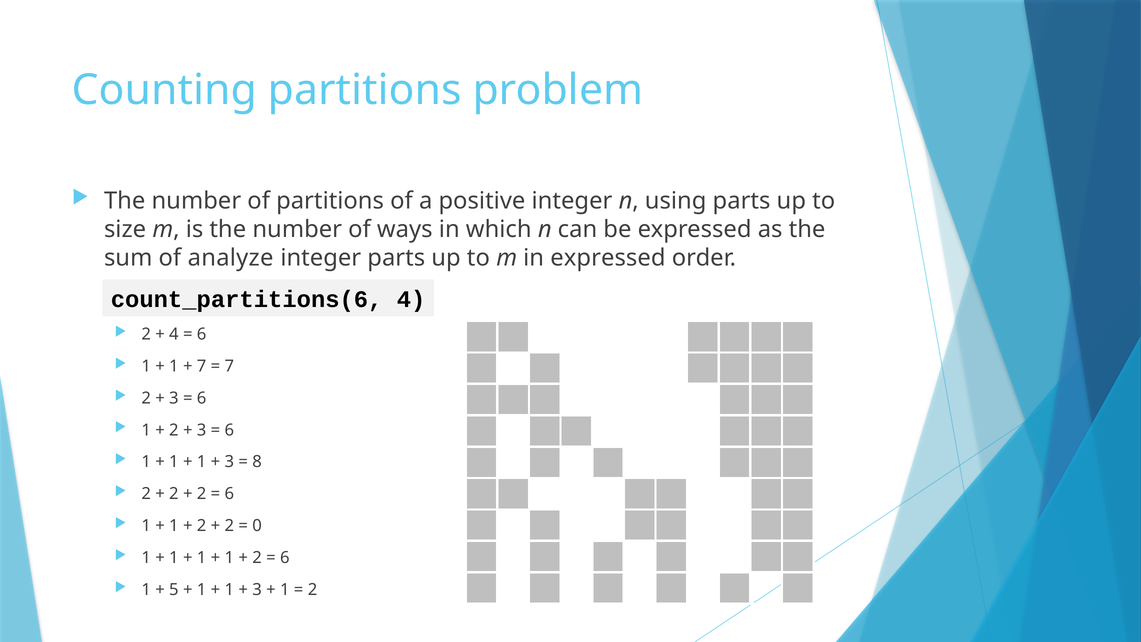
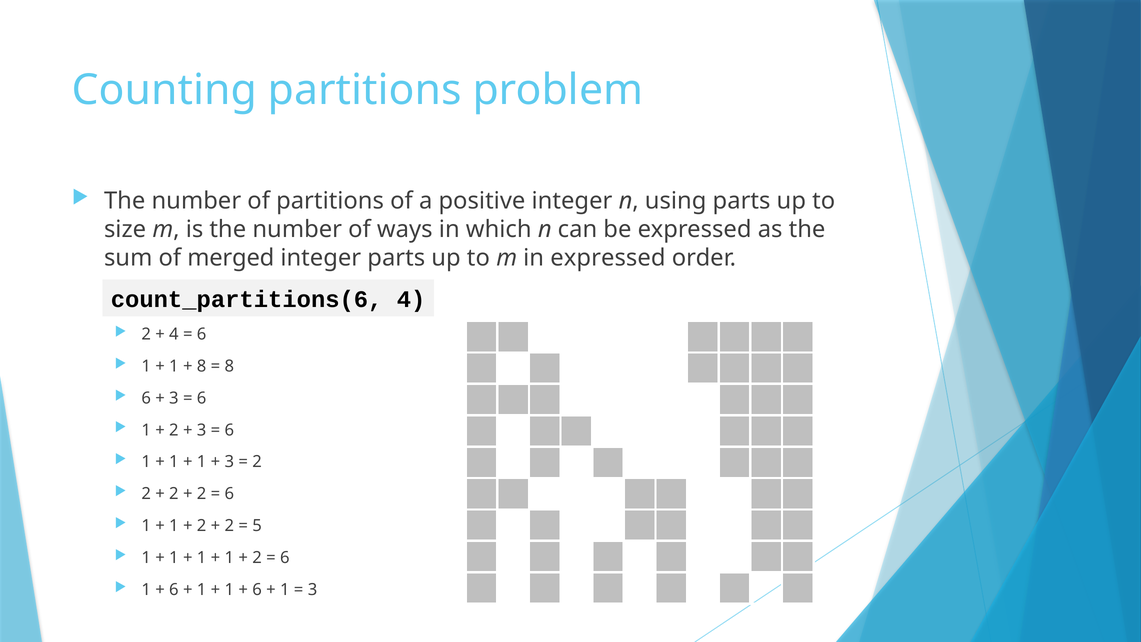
analyze: analyze -> merged
7 at (202, 366): 7 -> 8
7 at (229, 366): 7 -> 8
2 at (146, 398): 2 -> 6
8 at (257, 462): 8 -> 2
0: 0 -> 5
5 at (174, 589): 5 -> 6
3 at (257, 589): 3 -> 6
2 at (313, 589): 2 -> 3
